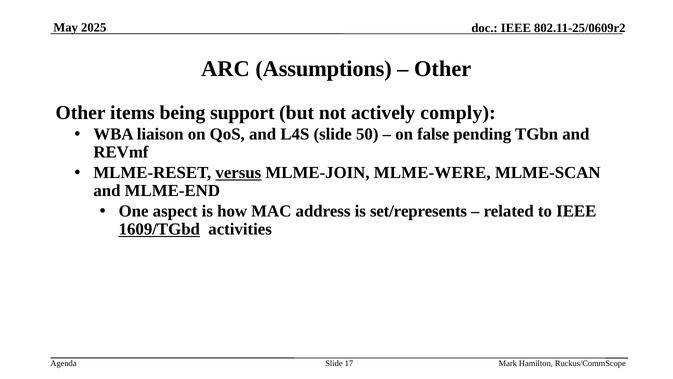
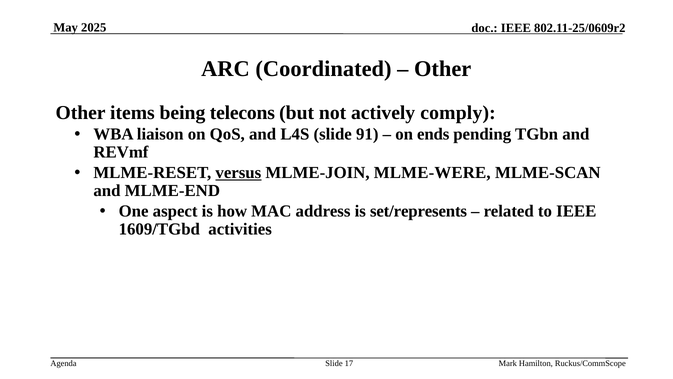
Assumptions: Assumptions -> Coordinated
support: support -> telecons
50: 50 -> 91
false: false -> ends
1609/TGbd underline: present -> none
